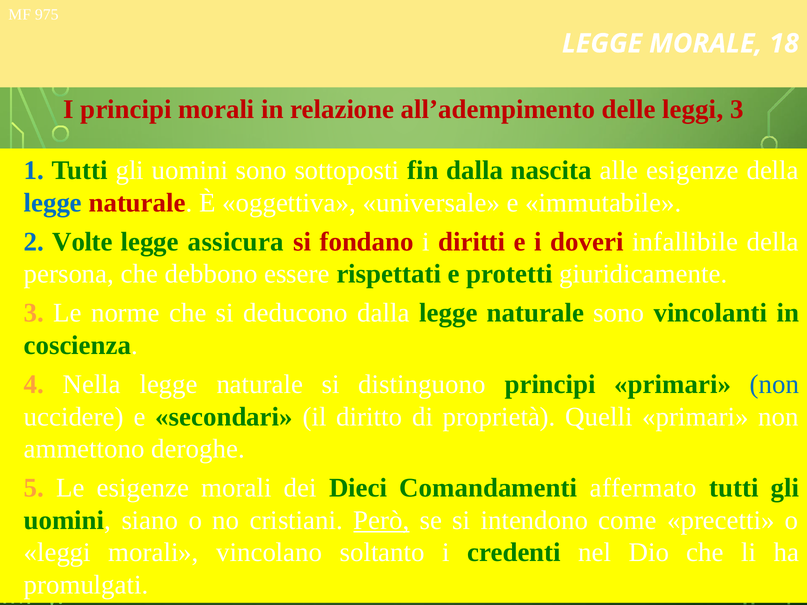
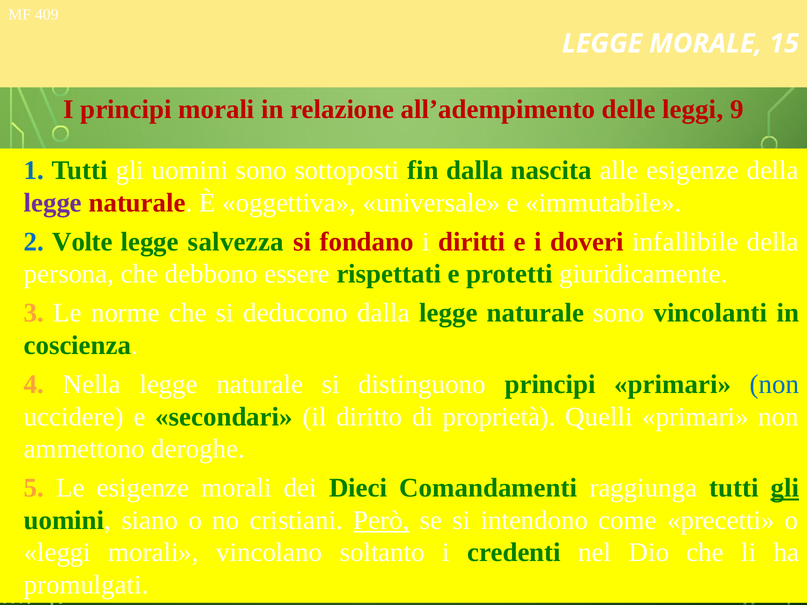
975: 975 -> 409
18: 18 -> 15
leggi 3: 3 -> 9
legge at (53, 203) colour: blue -> purple
assicura: assicura -> salvezza
affermato: affermato -> raggiunga
gli at (785, 488) underline: none -> present
